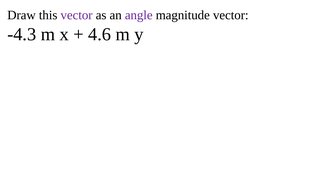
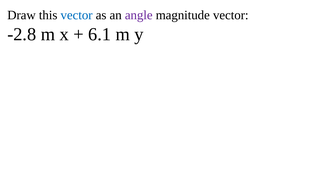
vector at (77, 15) colour: purple -> blue
-4.3: -4.3 -> -2.8
4.6: 4.6 -> 6.1
